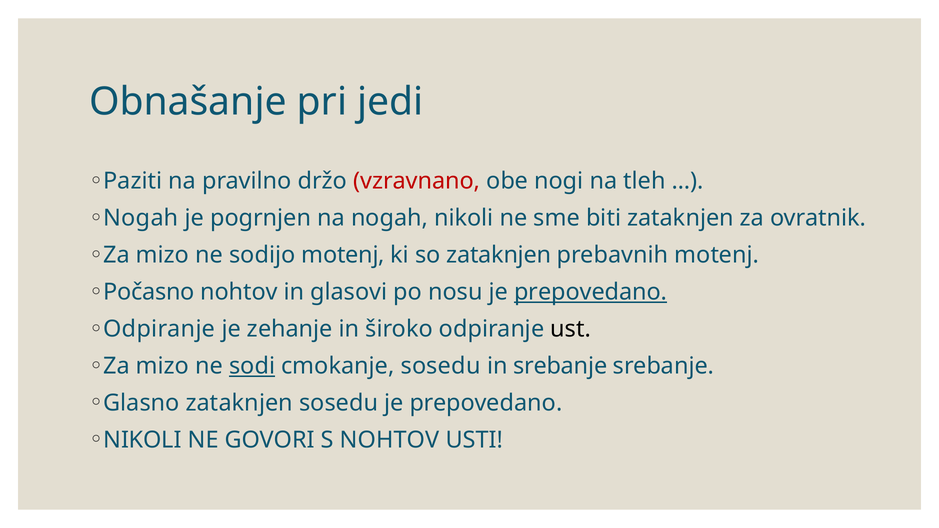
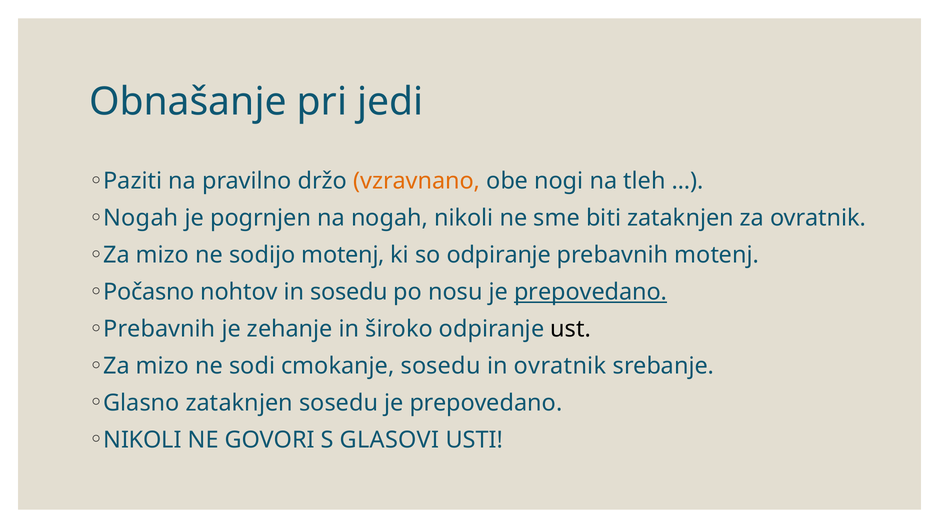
vzravnano colour: red -> orange
so zataknjen: zataknjen -> odpiranje
in glasovi: glasovi -> sosedu
Odpiranje at (159, 329): Odpiranje -> Prebavnih
sodi underline: present -> none
in srebanje: srebanje -> ovratnik
S NOHTOV: NOHTOV -> GLASOVI
